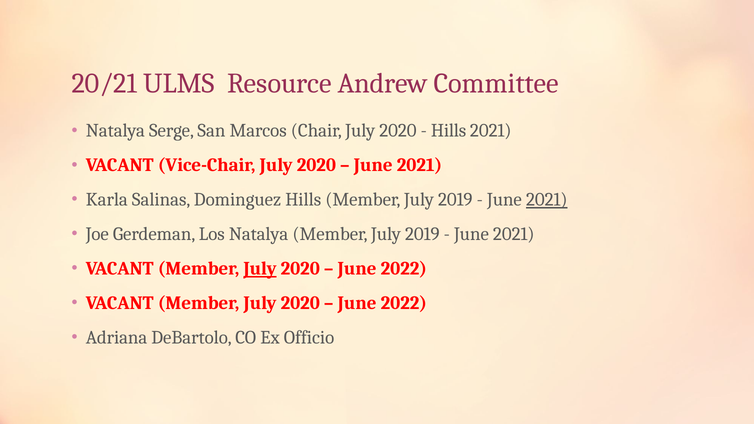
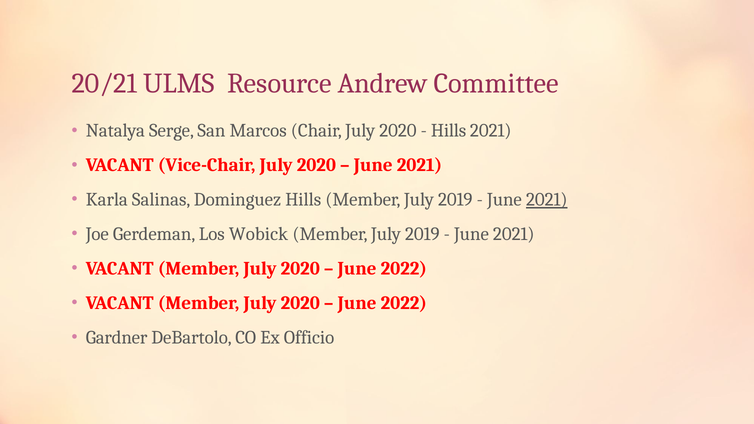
Los Natalya: Natalya -> Wobick
July at (260, 269) underline: present -> none
Adriana: Adriana -> Gardner
